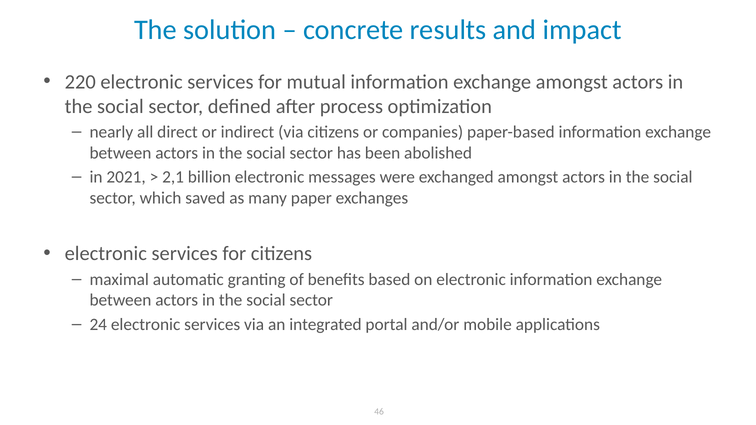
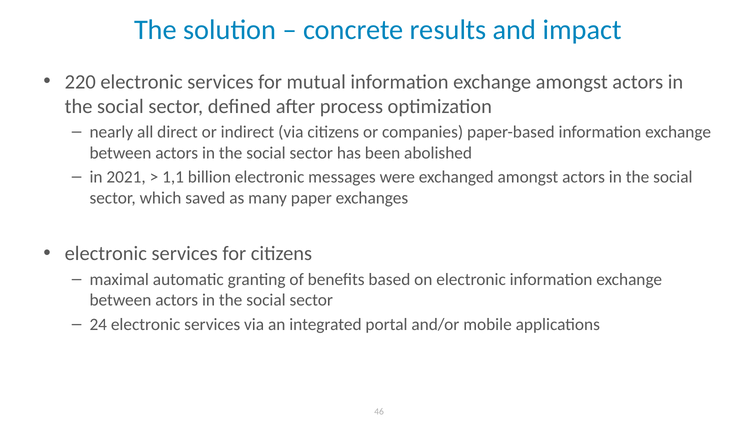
2,1: 2,1 -> 1,1
